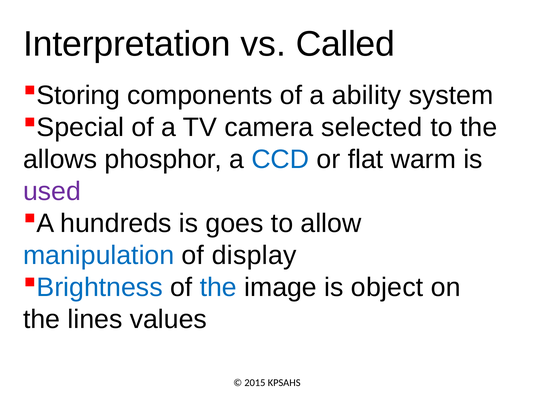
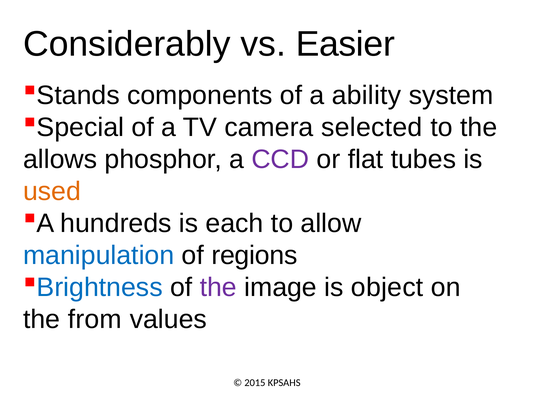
Interpretation: Interpretation -> Considerably
Called: Called -> Easier
Storing: Storing -> Stands
CCD colour: blue -> purple
warm: warm -> tubes
used colour: purple -> orange
goes: goes -> each
display: display -> regions
the at (218, 288) colour: blue -> purple
lines: lines -> from
